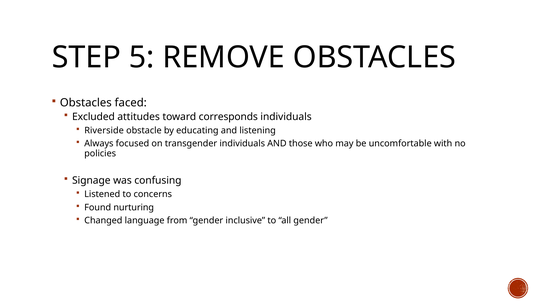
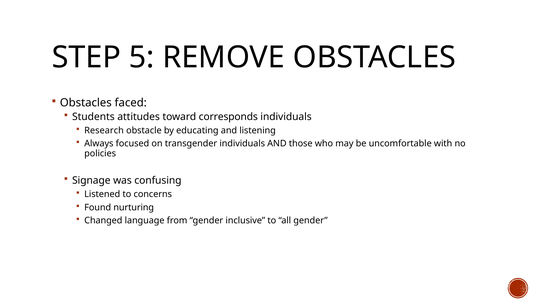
Excluded: Excluded -> Students
Riverside: Riverside -> Research
